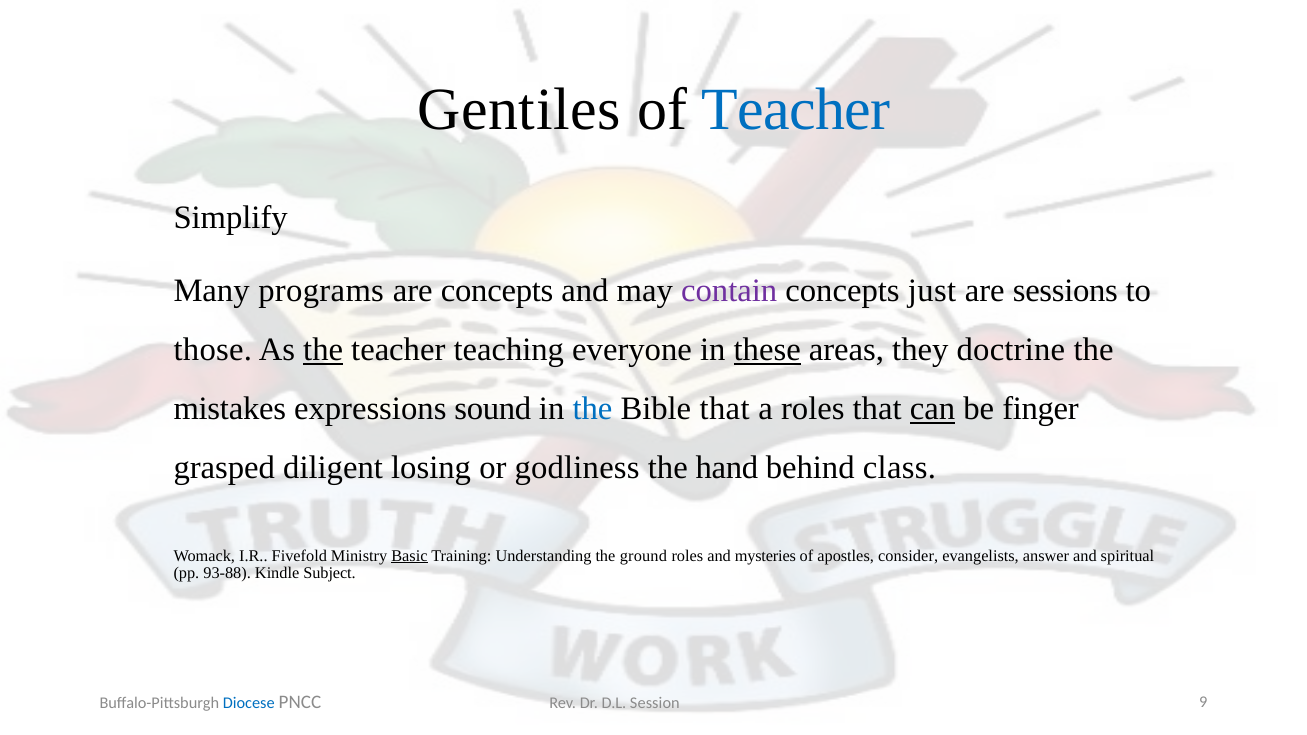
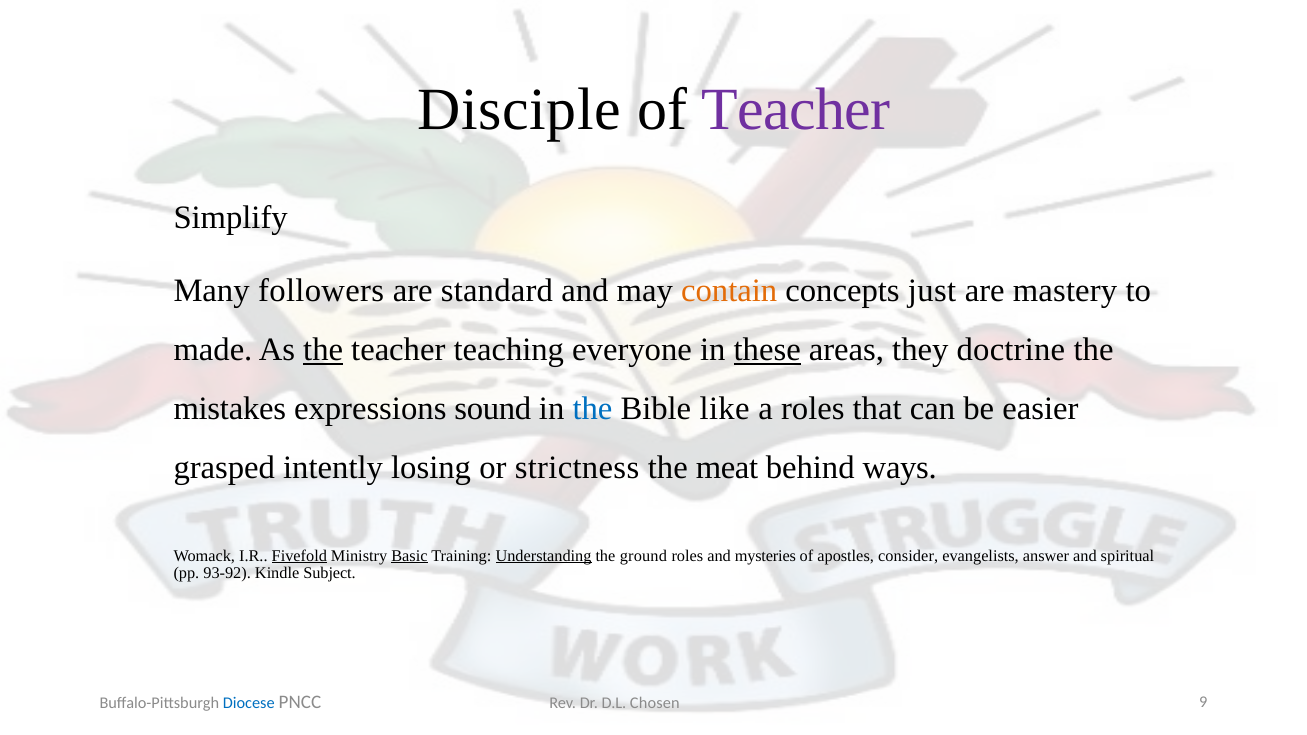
Gentiles: Gentiles -> Disciple
Teacher at (796, 110) colour: blue -> purple
programs: programs -> followers
are concepts: concepts -> standard
contain colour: purple -> orange
sessions: sessions -> mastery
those: those -> made
Bible that: that -> like
can underline: present -> none
finger: finger -> easier
diligent: diligent -> intently
godliness: godliness -> strictness
hand: hand -> meat
class: class -> ways
Fivefold underline: none -> present
Understanding underline: none -> present
93-88: 93-88 -> 93-92
Session: Session -> Chosen
